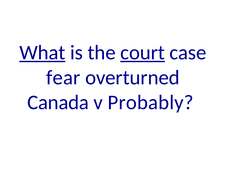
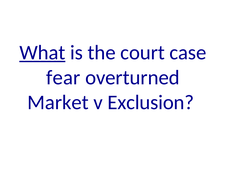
court underline: present -> none
Canada: Canada -> Market
Probably: Probably -> Exclusion
